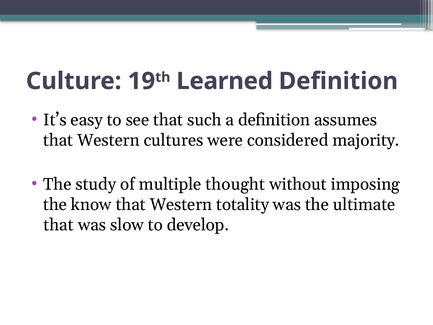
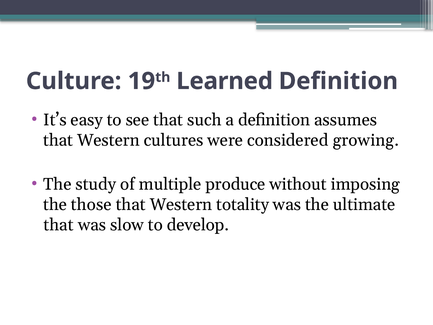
majority: majority -> growing
thought: thought -> produce
know: know -> those
